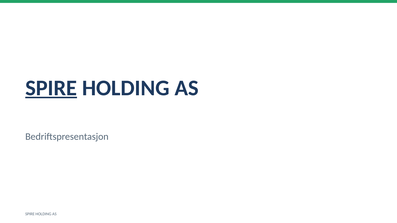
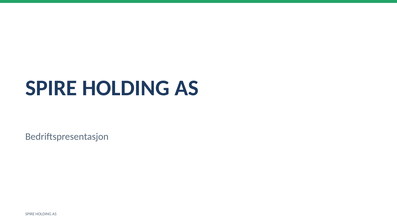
SPIRE at (51, 88) underline: present -> none
